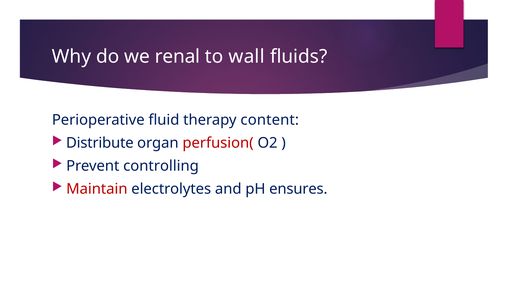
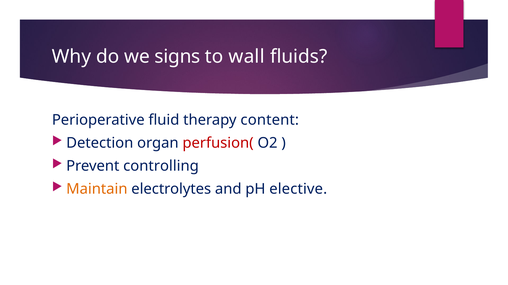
renal: renal -> signs
Distribute: Distribute -> Detection
Maintain colour: red -> orange
ensures: ensures -> elective
